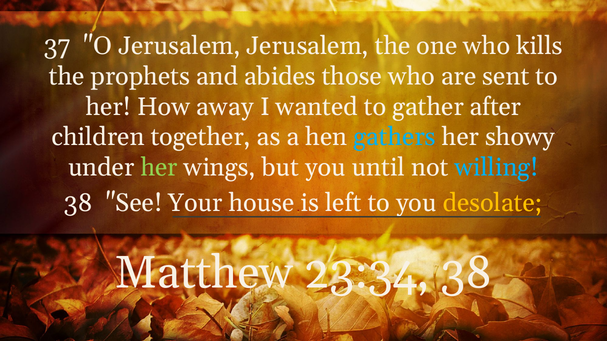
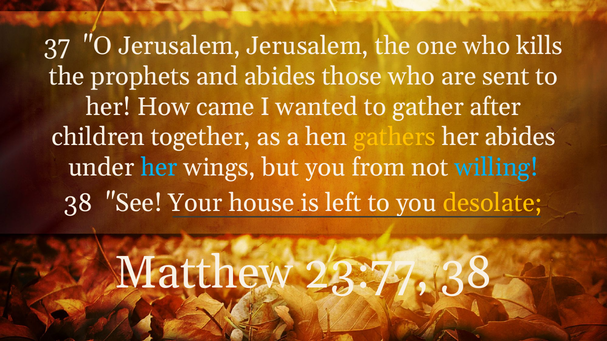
away: away -> came
gathers colour: light blue -> yellow
her showy: showy -> abides
her at (159, 168) colour: light green -> light blue
until: until -> from
23:34: 23:34 -> 23:77
